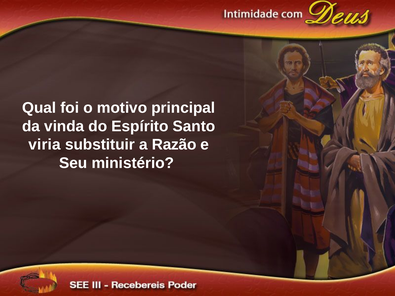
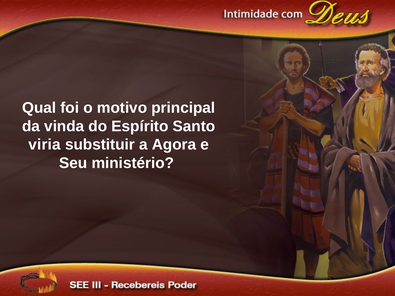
Razão: Razão -> Agora
